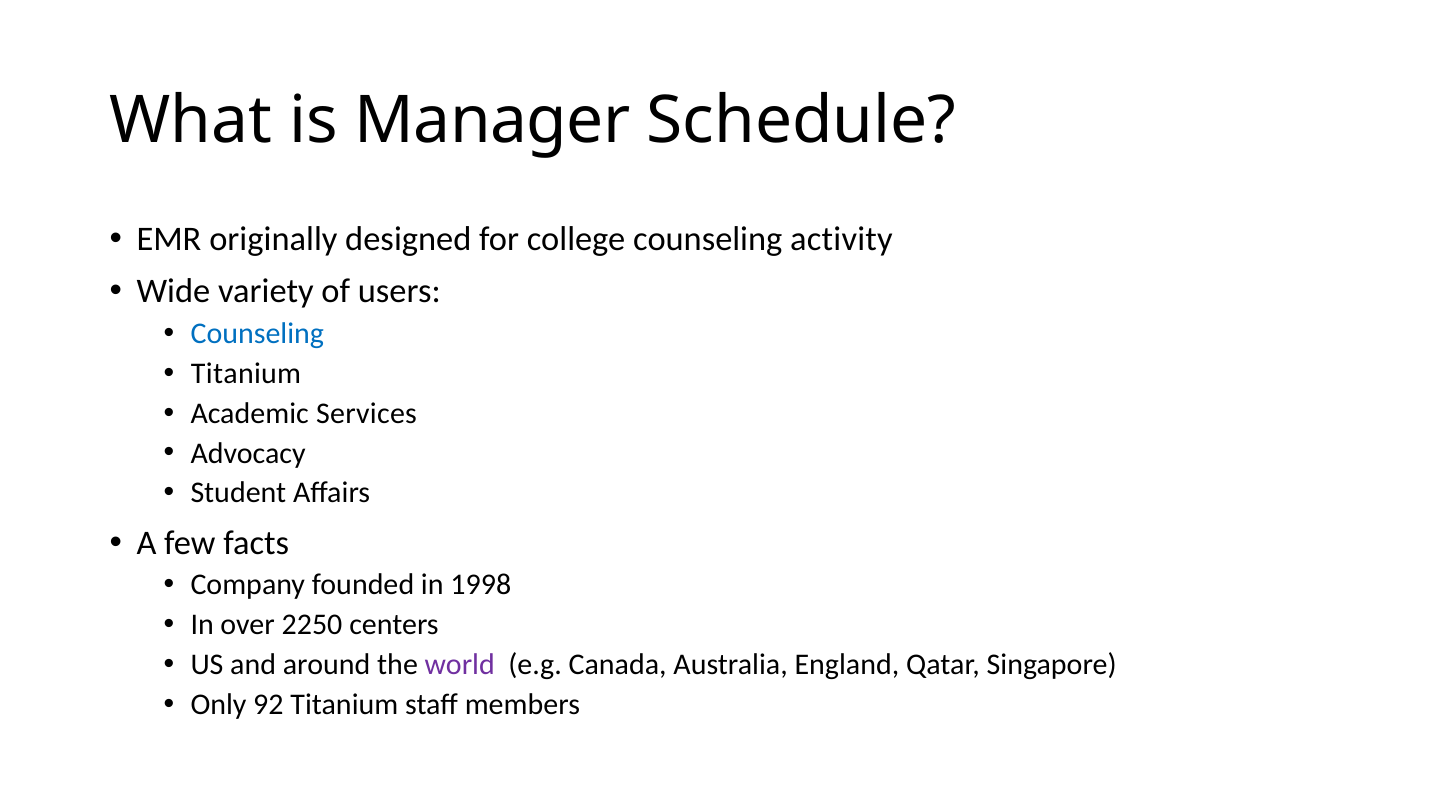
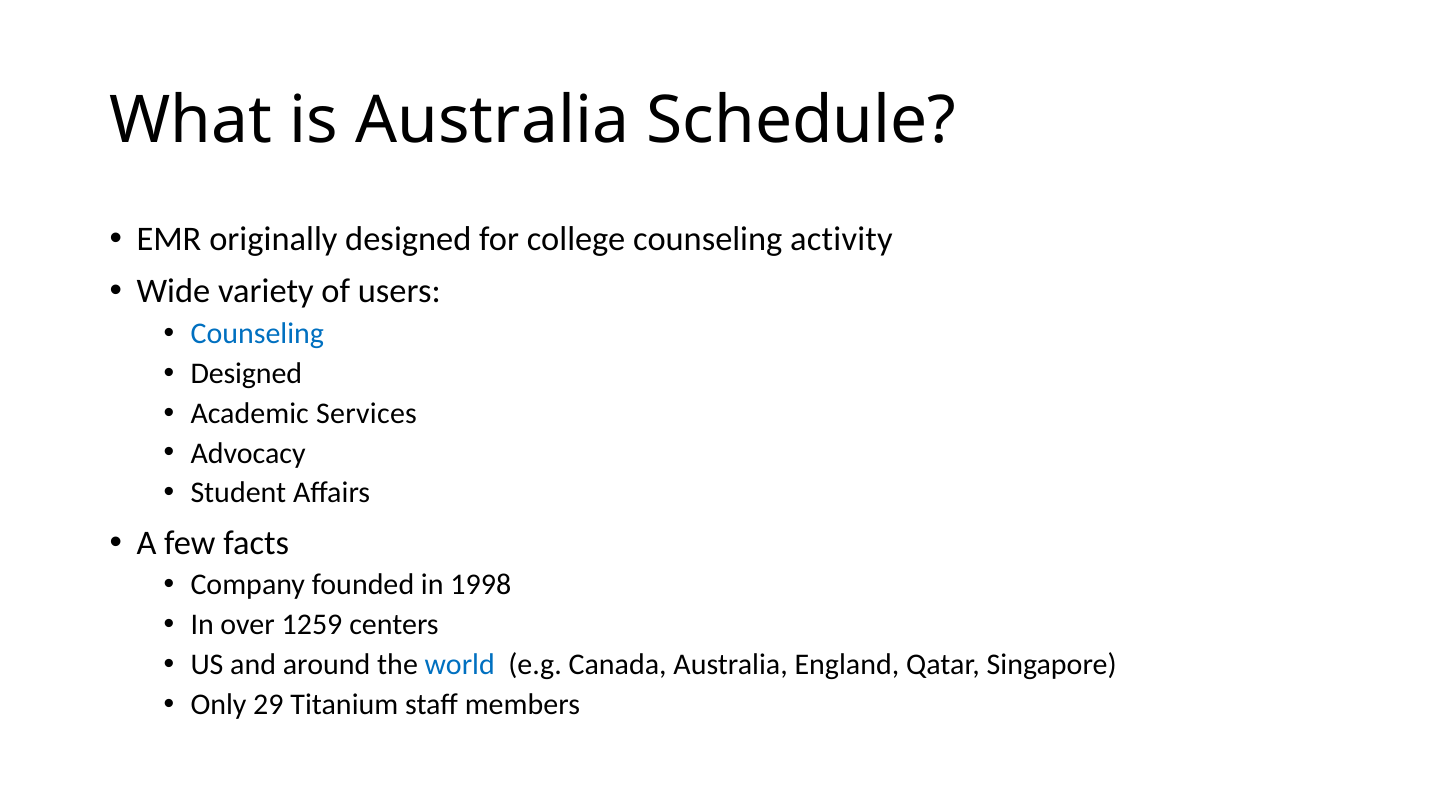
is Manager: Manager -> Australia
Titanium at (246, 373): Titanium -> Designed
2250: 2250 -> 1259
world colour: purple -> blue
92: 92 -> 29
